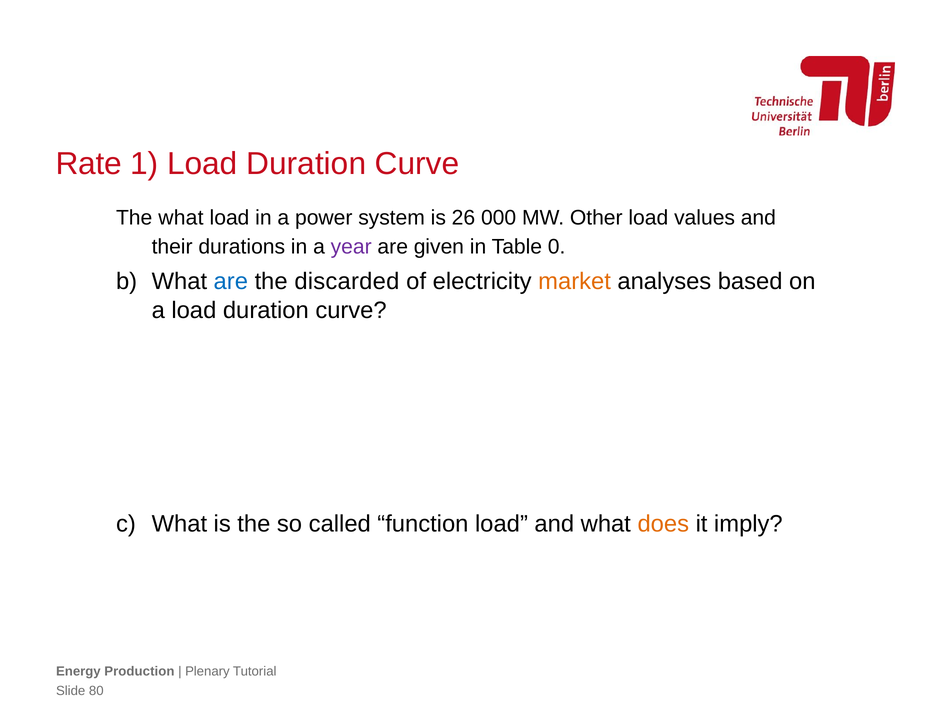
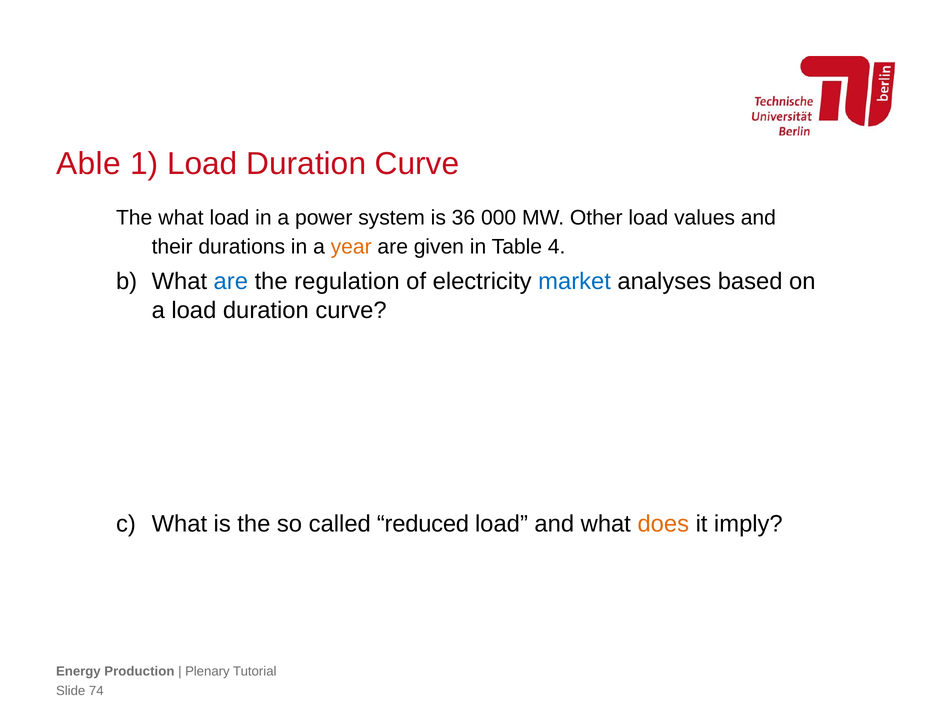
Rate: Rate -> Able
26: 26 -> 36
year colour: purple -> orange
0: 0 -> 4
discarded: discarded -> regulation
market colour: orange -> blue
function: function -> reduced
80: 80 -> 74
